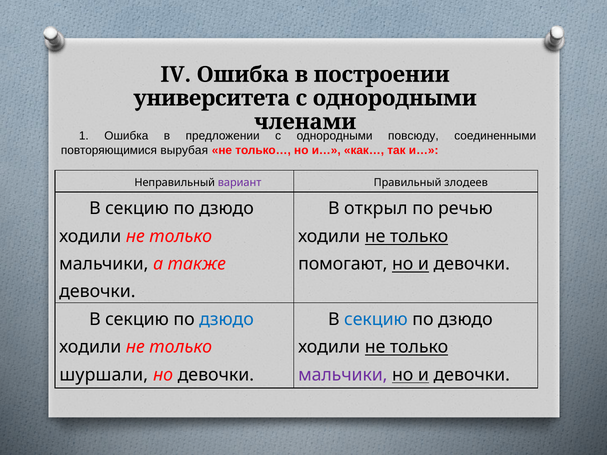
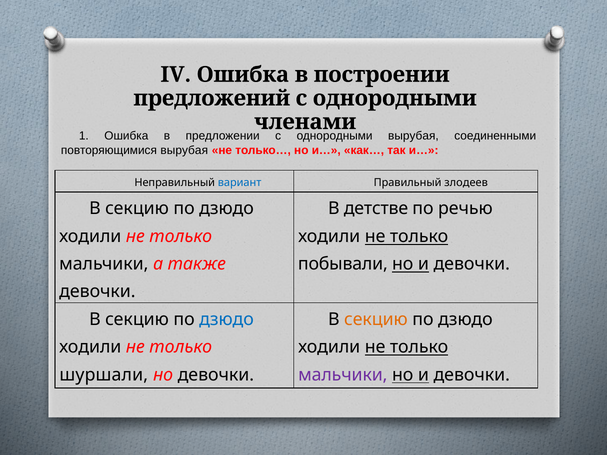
университета: университета -> предложений
повсюду at (413, 136): повсюду -> вырубая
вариант colour: purple -> blue
открыл: открыл -> детстве
помогают: помогают -> побывали
секцию at (376, 320) colour: blue -> orange
